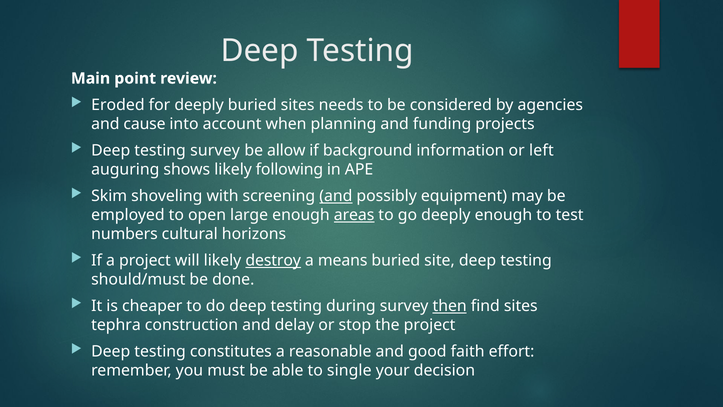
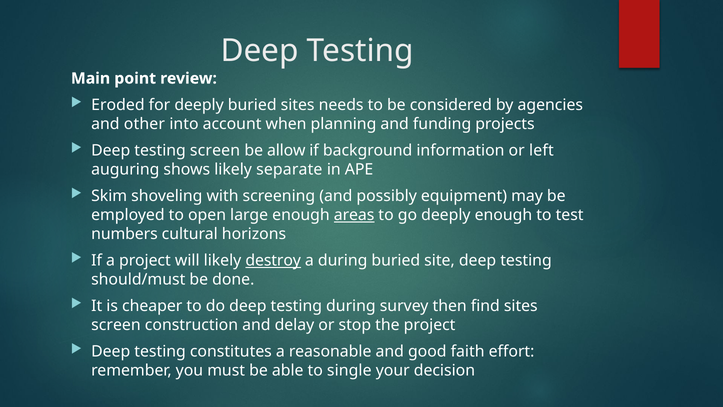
cause: cause -> other
testing survey: survey -> screen
following: following -> separate
and at (336, 196) underline: present -> none
a means: means -> during
then underline: present -> none
tephra at (116, 325): tephra -> screen
